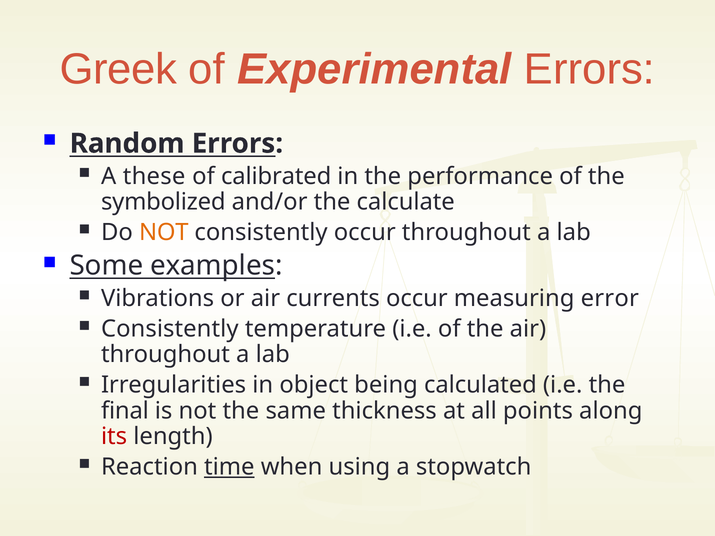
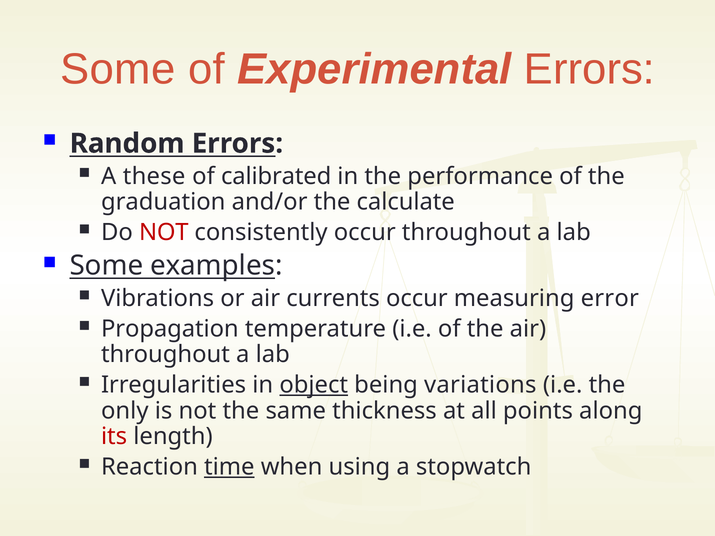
Greek at (118, 69): Greek -> Some
symbolized: symbolized -> graduation
NOT at (164, 232) colour: orange -> red
Consistently at (170, 329): Consistently -> Propagation
object underline: none -> present
calculated: calculated -> variations
final: final -> only
